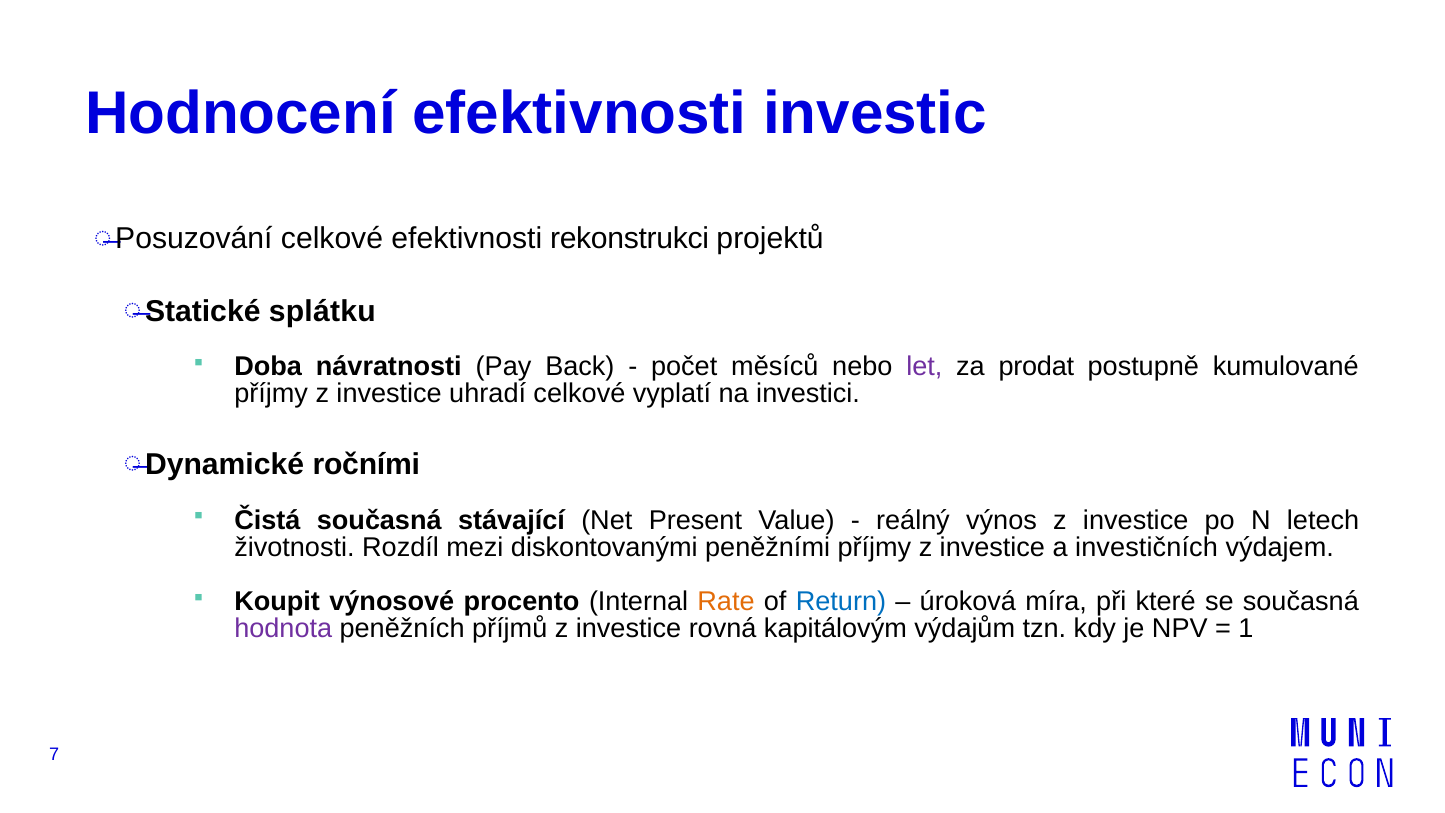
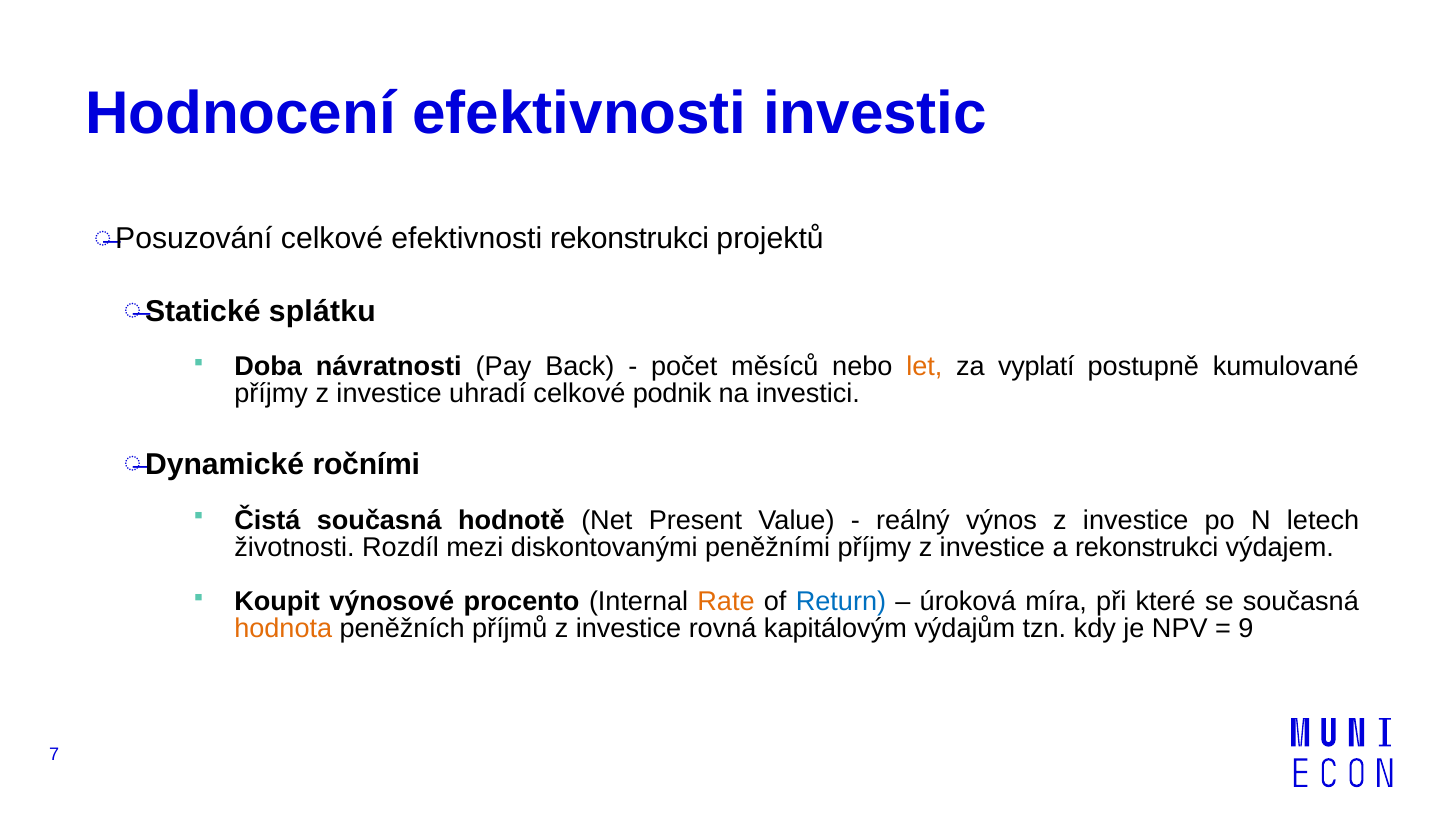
let colour: purple -> orange
prodat: prodat -> vyplatí
vyplatí: vyplatí -> podnik
stávající: stávající -> hodnotě
a investičních: investičních -> rekonstrukci
hodnota colour: purple -> orange
1: 1 -> 9
